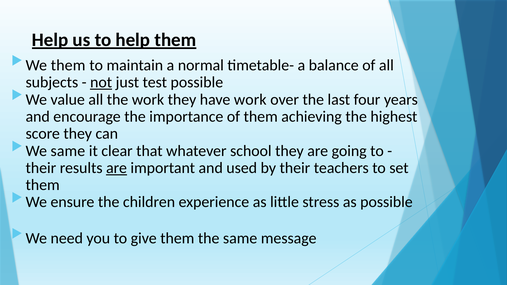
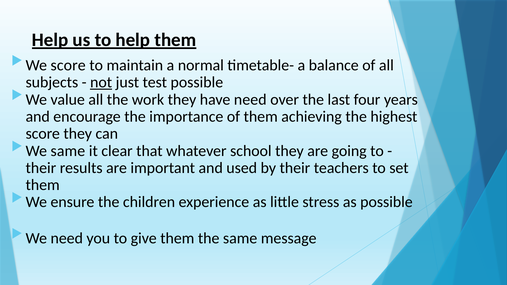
We them: them -> score
have work: work -> need
are at (117, 168) underline: present -> none
